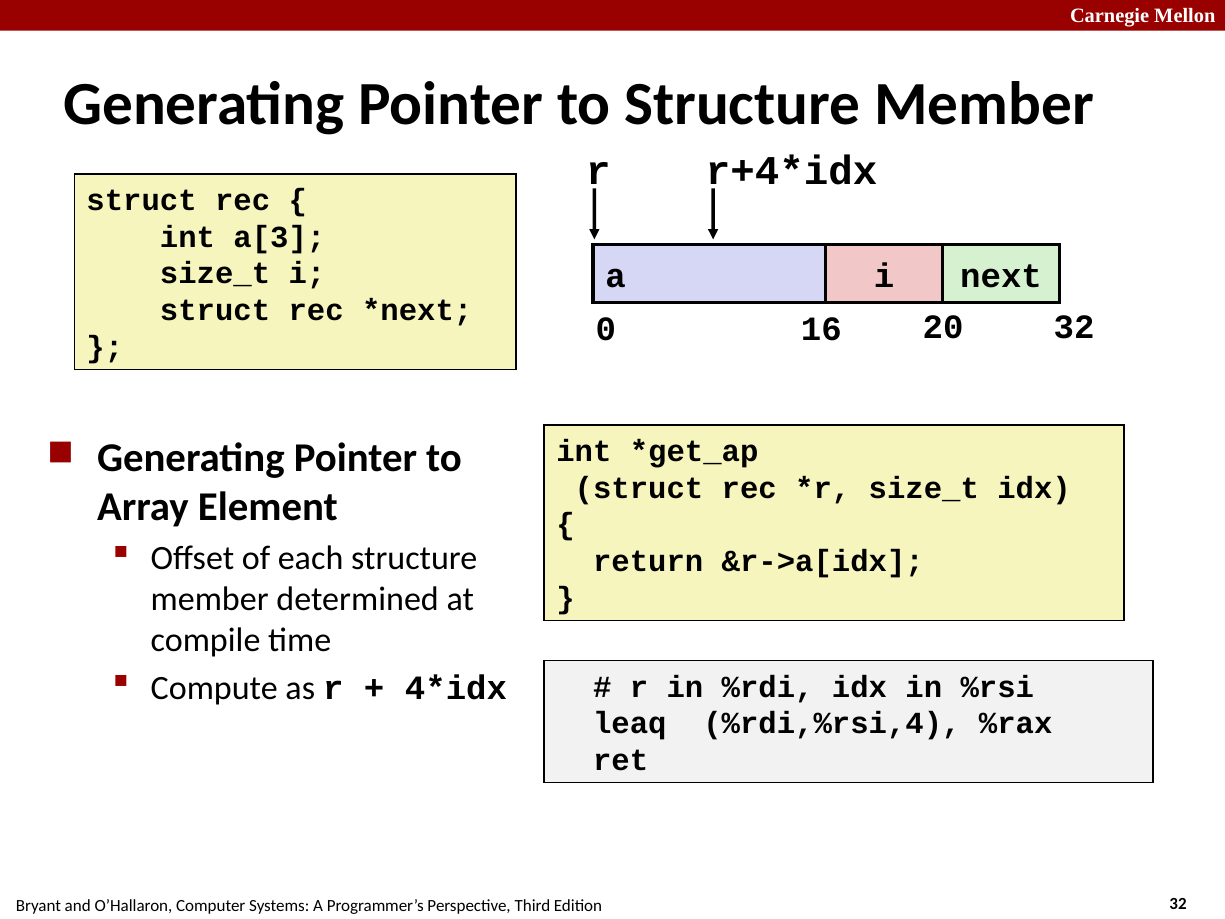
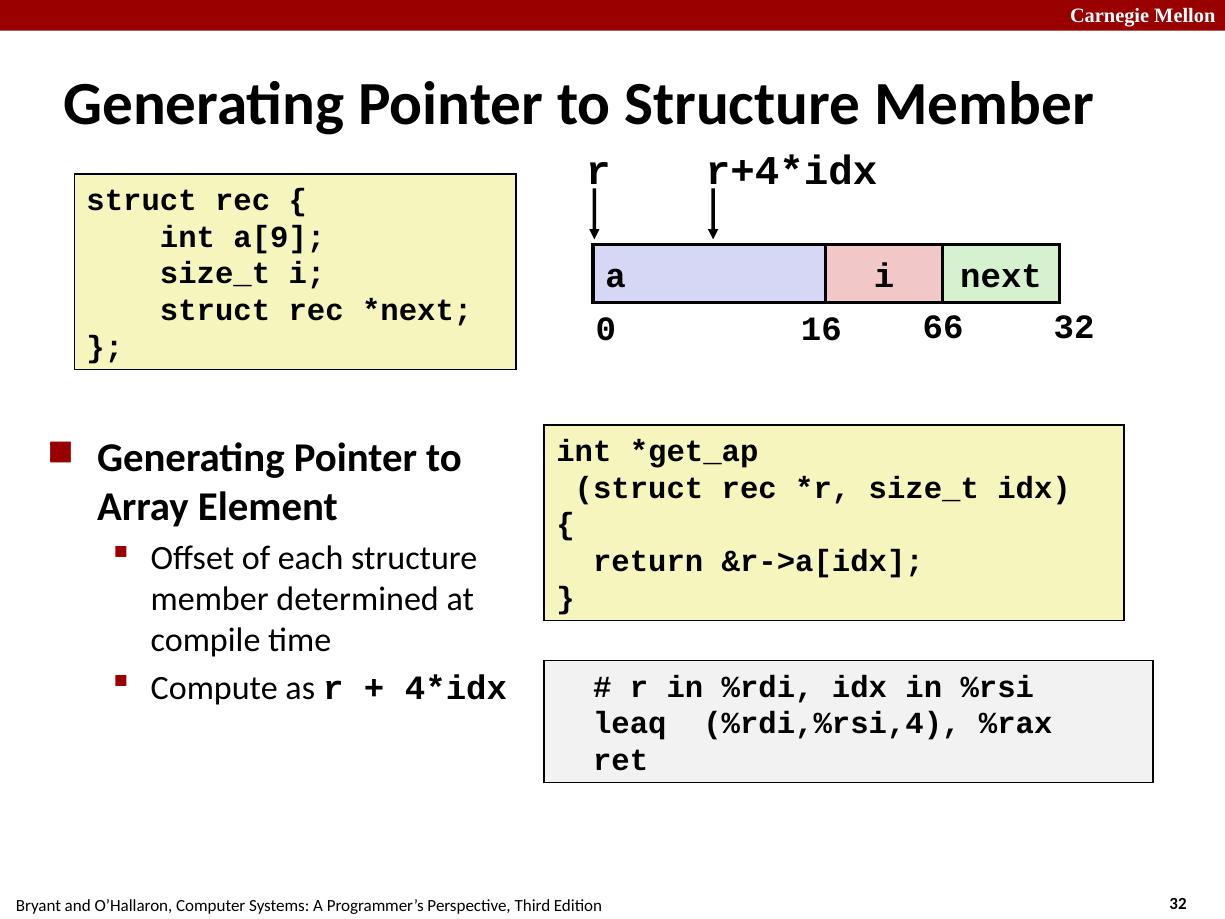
a[3: a[3 -> a[9
20: 20 -> 66
